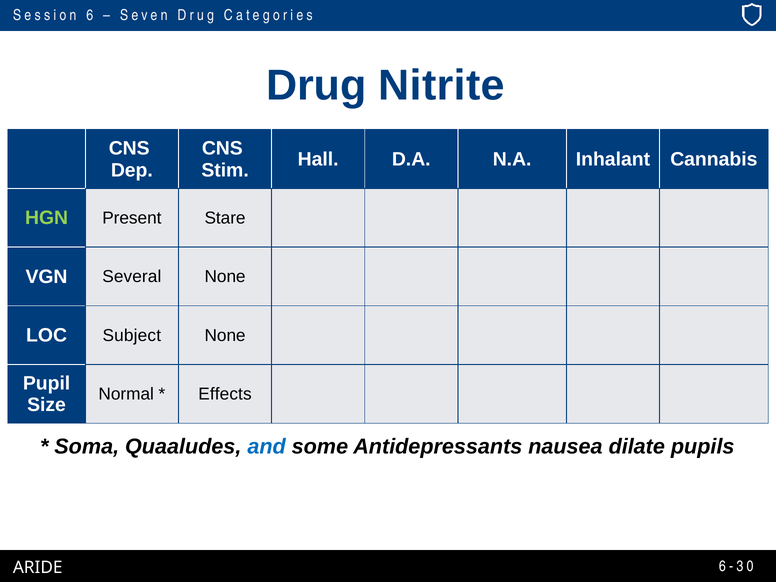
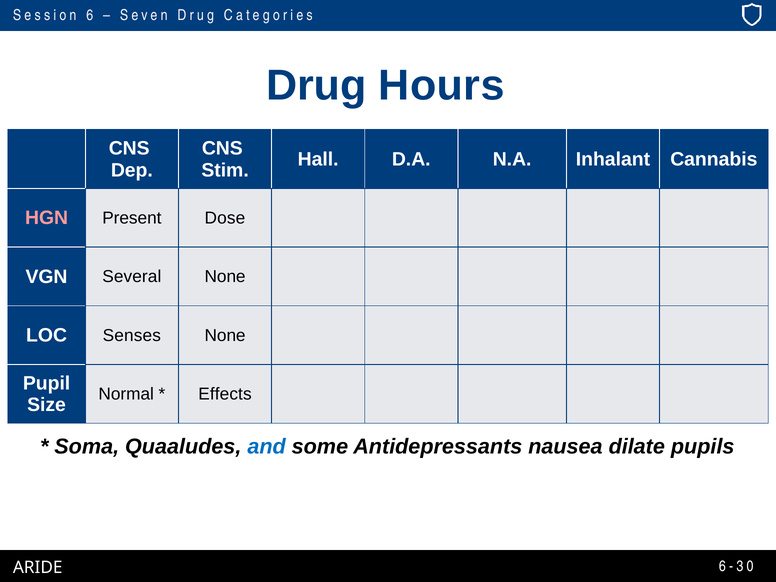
Nitrite: Nitrite -> Hours
HGN colour: light green -> pink
Stare: Stare -> Dose
Subject: Subject -> Senses
